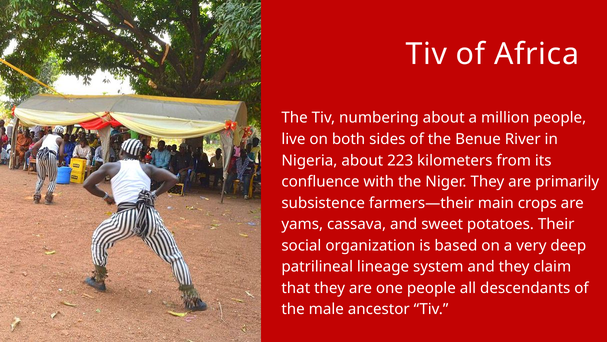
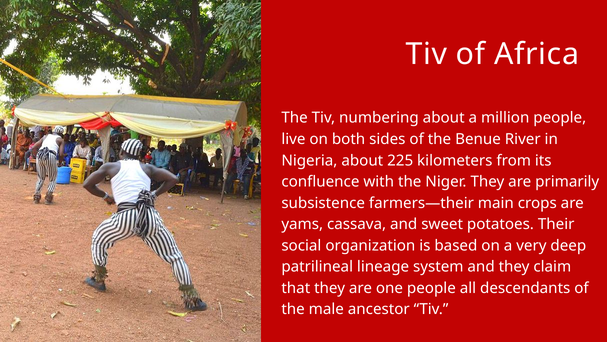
223: 223 -> 225
